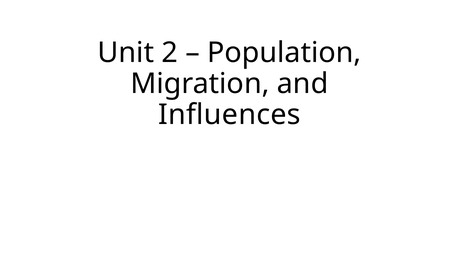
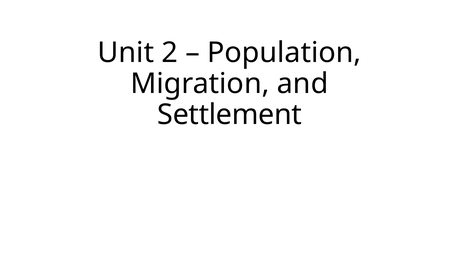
Influences: Influences -> Settlement
